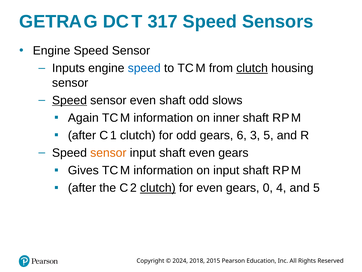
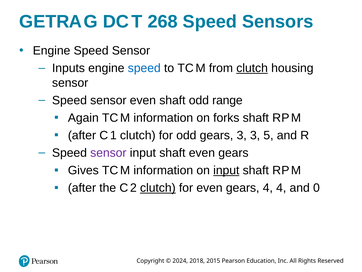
317: 317 -> 268
Speed at (69, 100) underline: present -> none
slows: slows -> range
inner: inner -> forks
gears 6: 6 -> 3
sensor at (108, 153) colour: orange -> purple
input at (226, 170) underline: none -> present
gears 0: 0 -> 4
and 5: 5 -> 0
